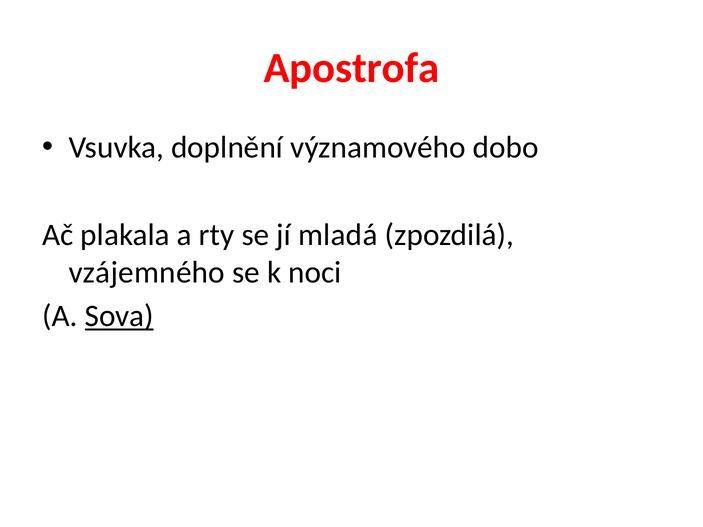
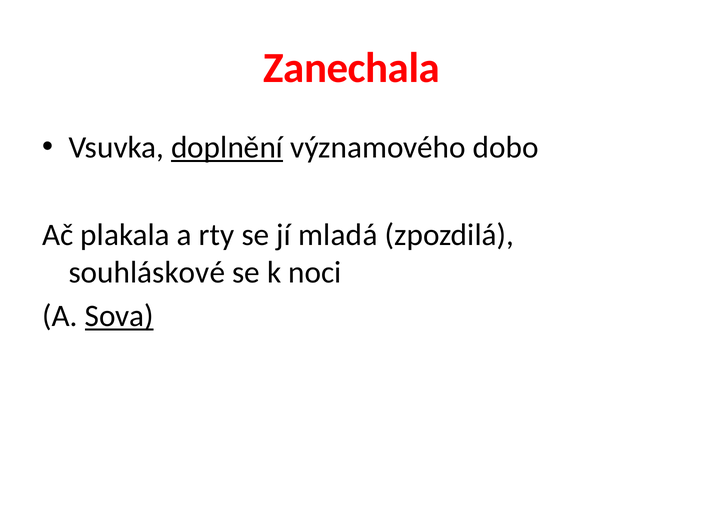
Apostrofa: Apostrofa -> Zanechala
doplnění underline: none -> present
vzájemného: vzájemného -> souhláskové
